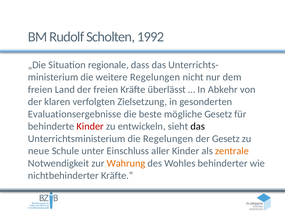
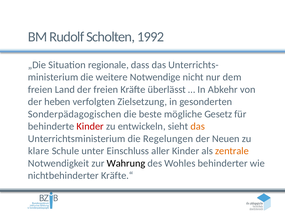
weitere Regelungen: Regelungen -> Notwendige
klaren: klaren -> heben
Evaluationsergebnisse: Evaluationsergebnisse -> Sonderpädagogischen
das at (198, 127) colour: black -> orange
der Gesetz: Gesetz -> Neuen
neue: neue -> klare
Wahrung colour: orange -> black
